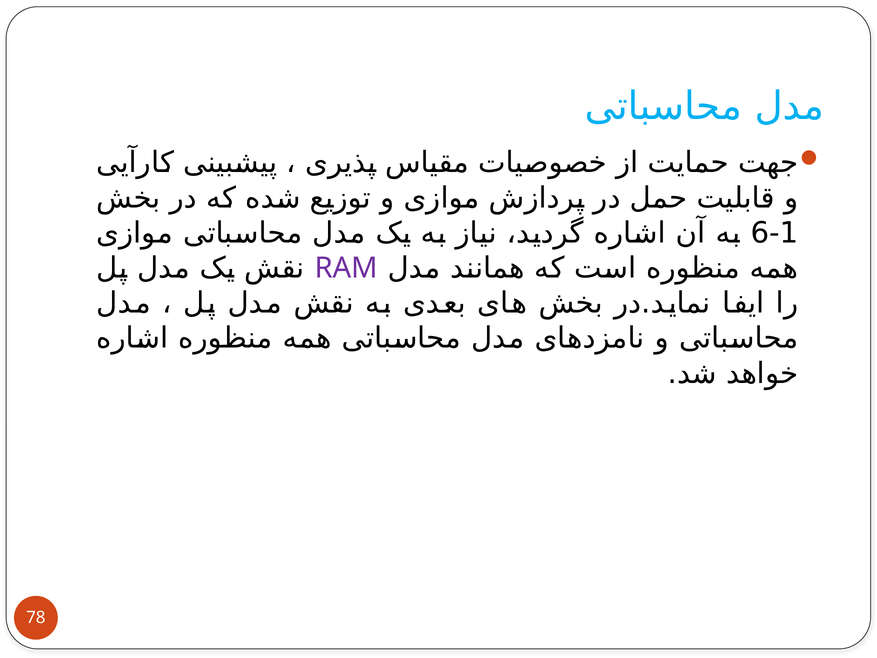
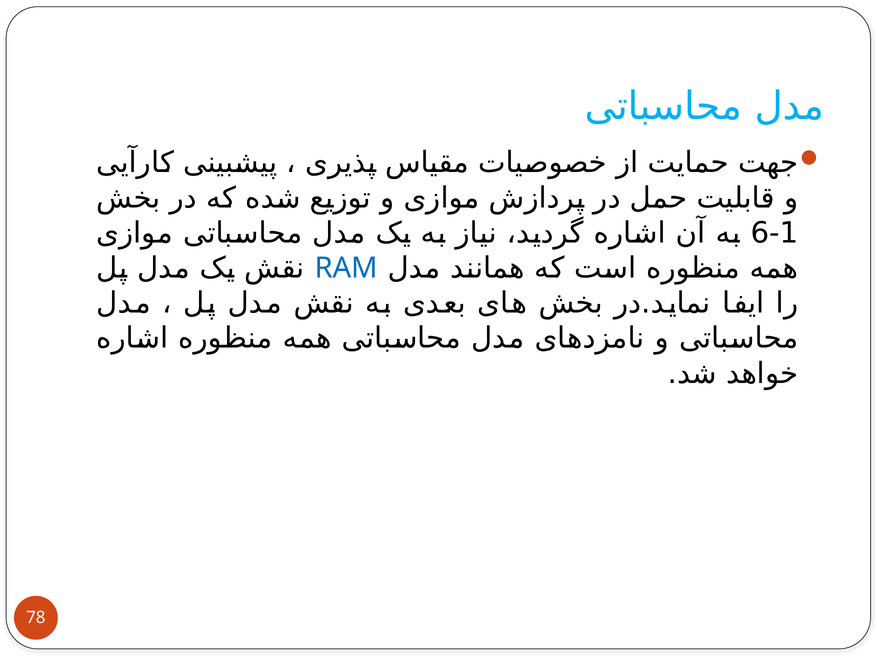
RAM colour: purple -> blue
